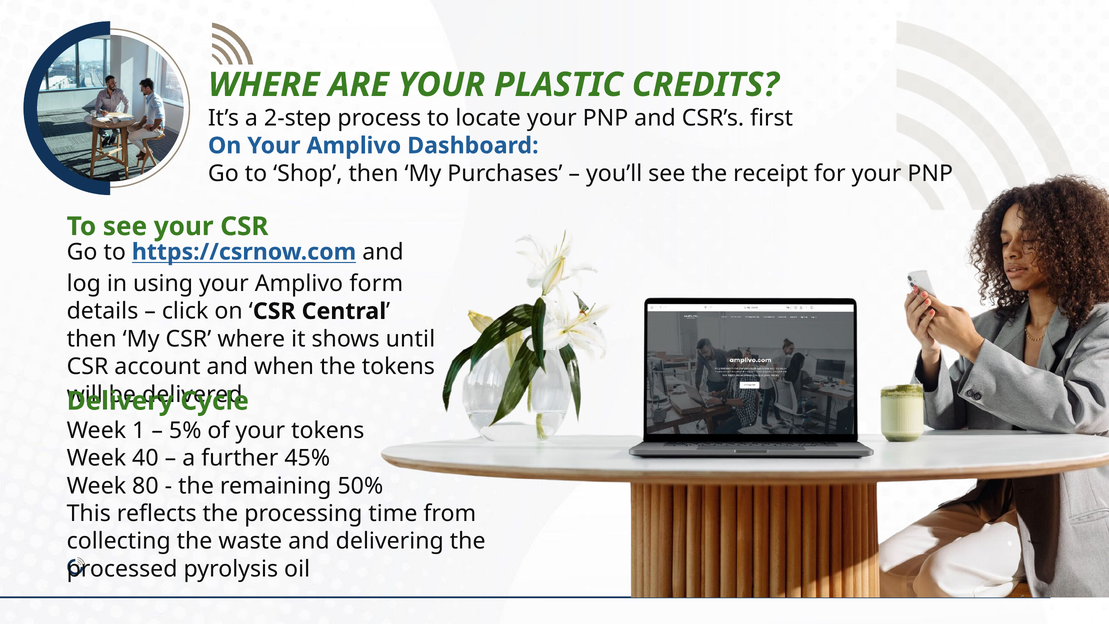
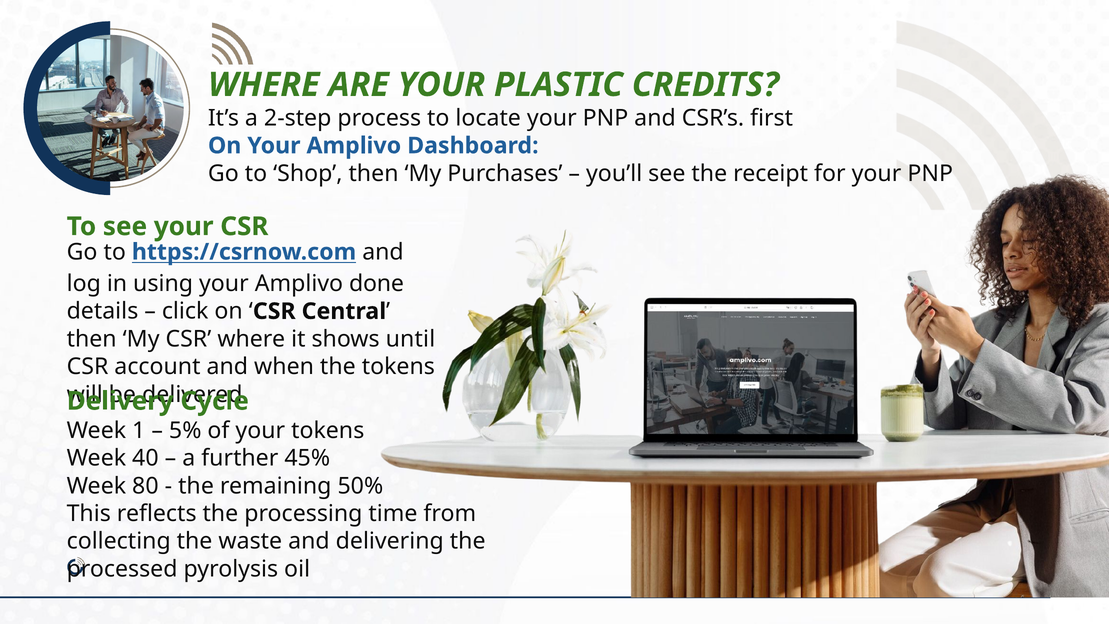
form: form -> done
